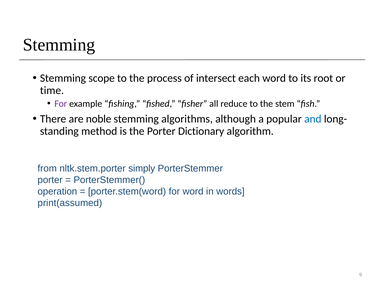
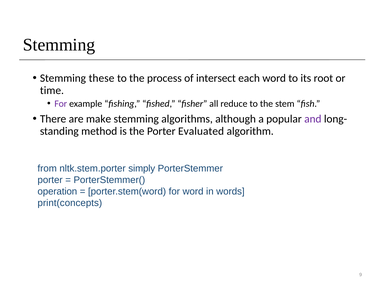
scope: scope -> these
noble: noble -> make
and colour: blue -> purple
Dictionary: Dictionary -> Evaluated
print(assumed: print(assumed -> print(concepts
